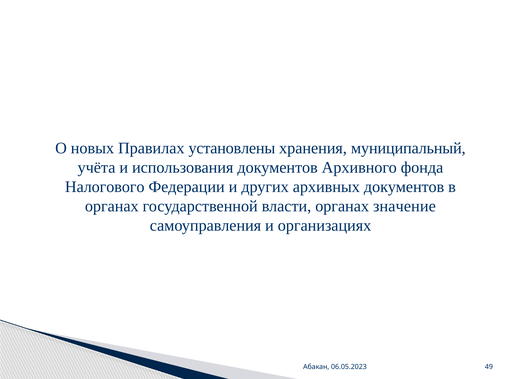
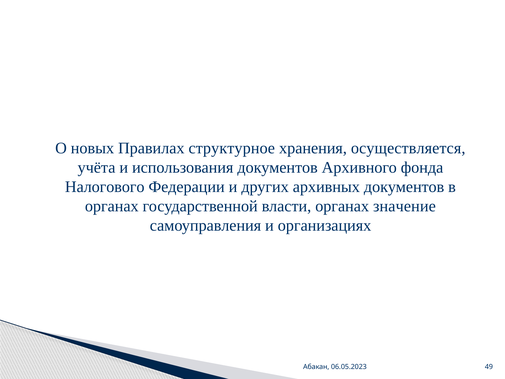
установлены: установлены -> структурное
муниципальный: муниципальный -> осуществляется
